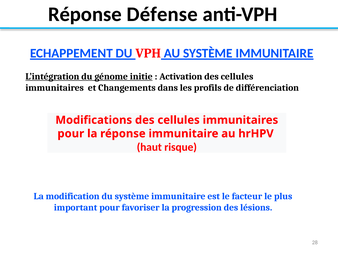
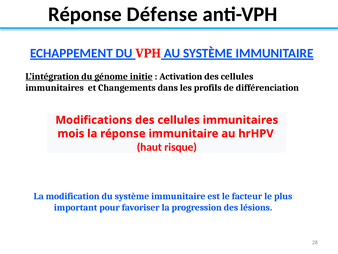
pour at (71, 133): pour -> mois
